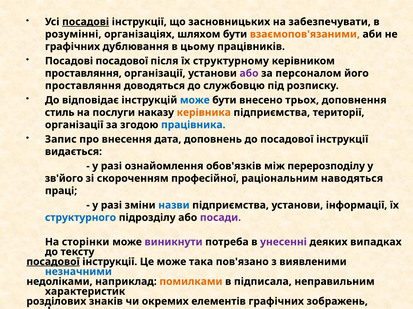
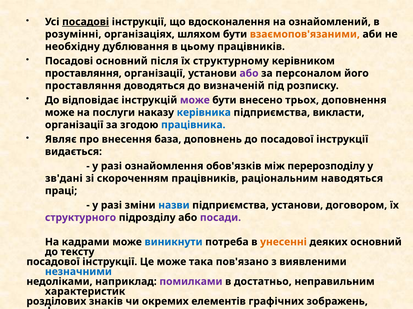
засновницьких: засновницьких -> вдосконалення
забезпечувати: забезпечувати -> ознайомлений
графічних at (72, 47): графічних -> необхідну
Посадові посадової: посадової -> основний
службовцю: службовцю -> визначеній
може at (195, 100) colour: blue -> purple
стиль at (60, 113): стиль -> може
керівника colour: orange -> blue
території: території -> викласти
Запис: Запис -> Являє
дата: дата -> база
зв'його: зв'його -> зв'дані
скороченням професійної: професійної -> працівників
інформації: інформації -> договором
структурного colour: blue -> purple
сторінки: сторінки -> кадрами
виникнути colour: purple -> blue
унесенні colour: purple -> orange
деяких випадках: випадках -> основний
посадової at (53, 262) underline: present -> none
помилками colour: orange -> purple
підписала: підписала -> достатньо
